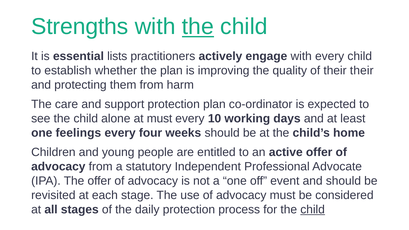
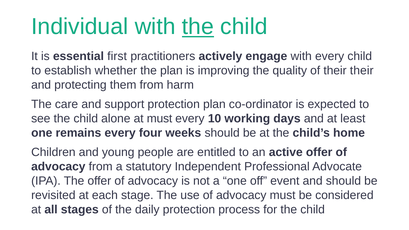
Strengths: Strengths -> Individual
lists: lists -> first
feelings: feelings -> remains
child at (313, 210) underline: present -> none
